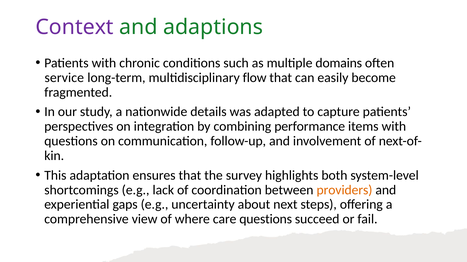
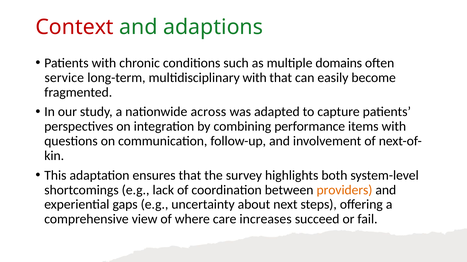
Context colour: purple -> red
multidisciplinary flow: flow -> with
details: details -> across
care questions: questions -> increases
